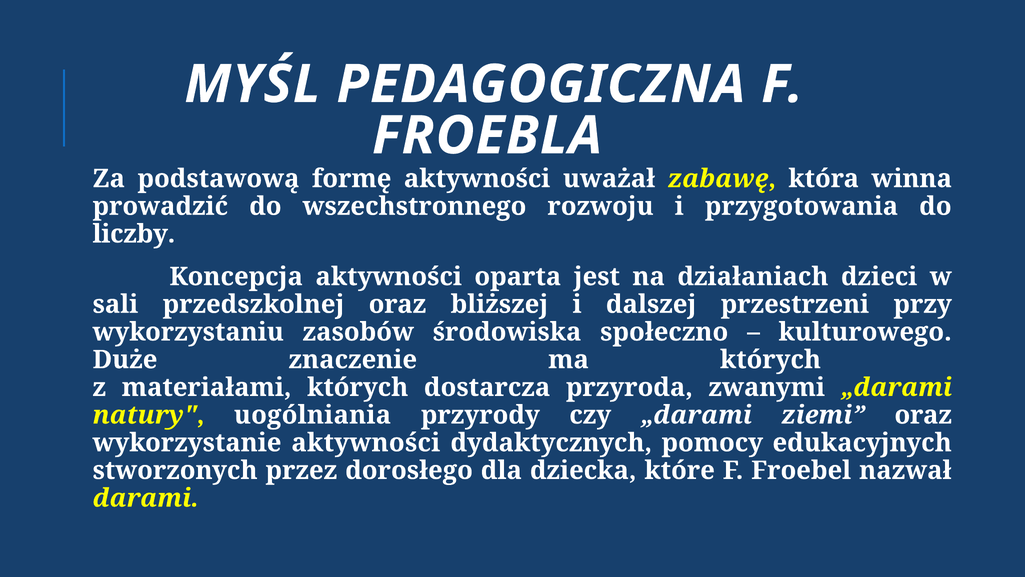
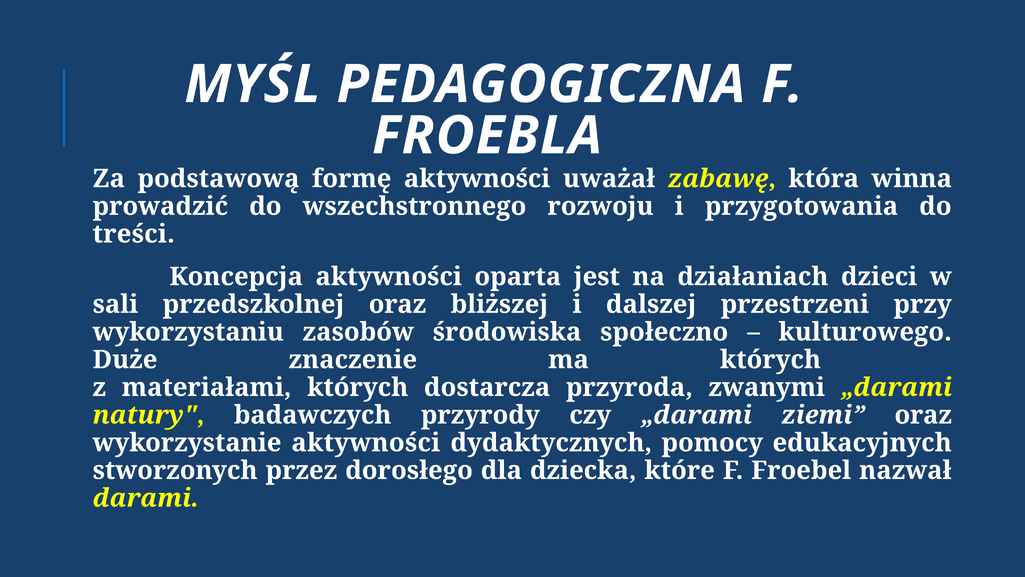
liczby: liczby -> treści
uogólniania: uogólniania -> badawczych
